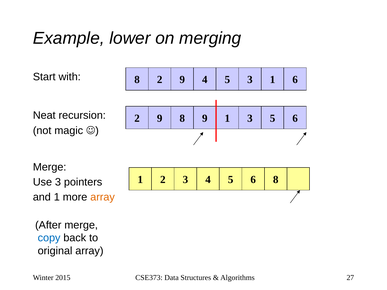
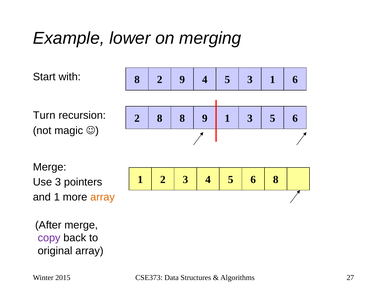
Neat: Neat -> Turn
9 at (160, 118): 9 -> 8
copy colour: blue -> purple
